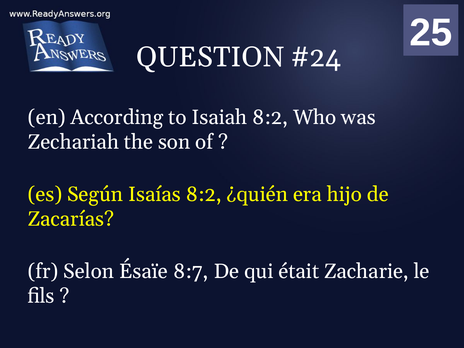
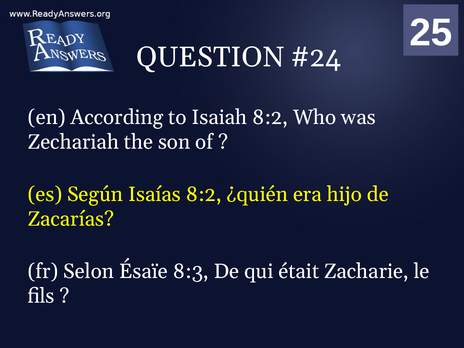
8:7: 8:7 -> 8:3
